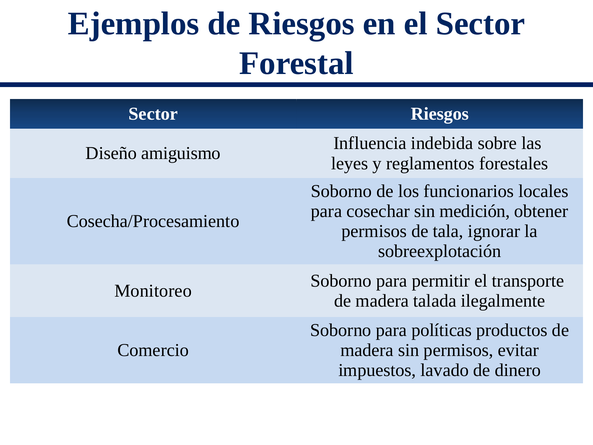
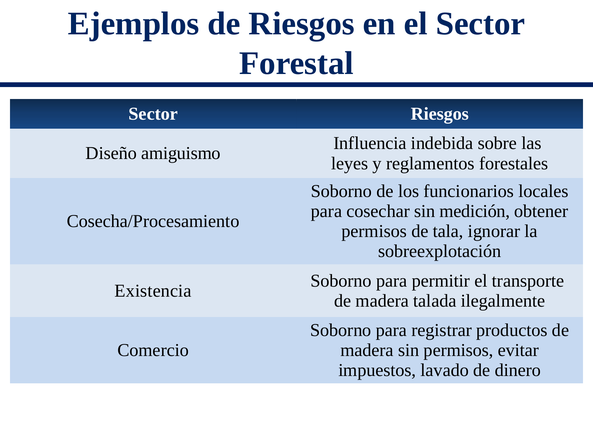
Monitoreo: Monitoreo -> Existencia
políticas: políticas -> registrar
